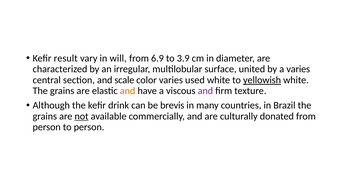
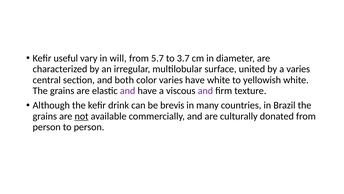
result: result -> useful
6.9: 6.9 -> 5.7
3.9: 3.9 -> 3.7
scale: scale -> both
varies used: used -> have
yellowish underline: present -> none
and at (128, 91) colour: orange -> purple
